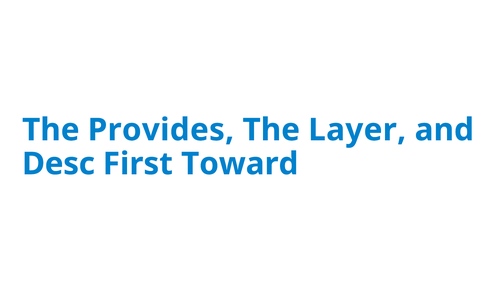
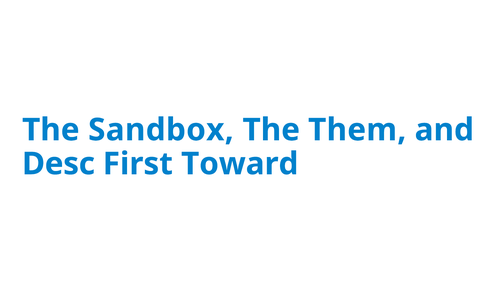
Provides: Provides -> Sandbox
Layer: Layer -> Them
